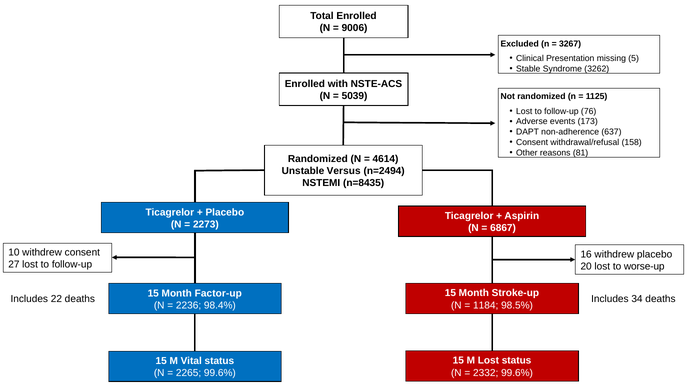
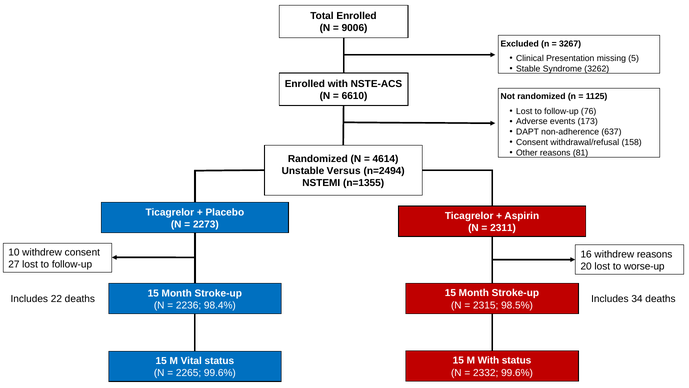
5039: 5039 -> 6610
n=8435: n=8435 -> n=1355
6867: 6867 -> 2311
withdrew placebo: placebo -> reasons
Factor-up at (218, 293): Factor-up -> Stroke-up
1184: 1184 -> 2315
M Lost: Lost -> With
